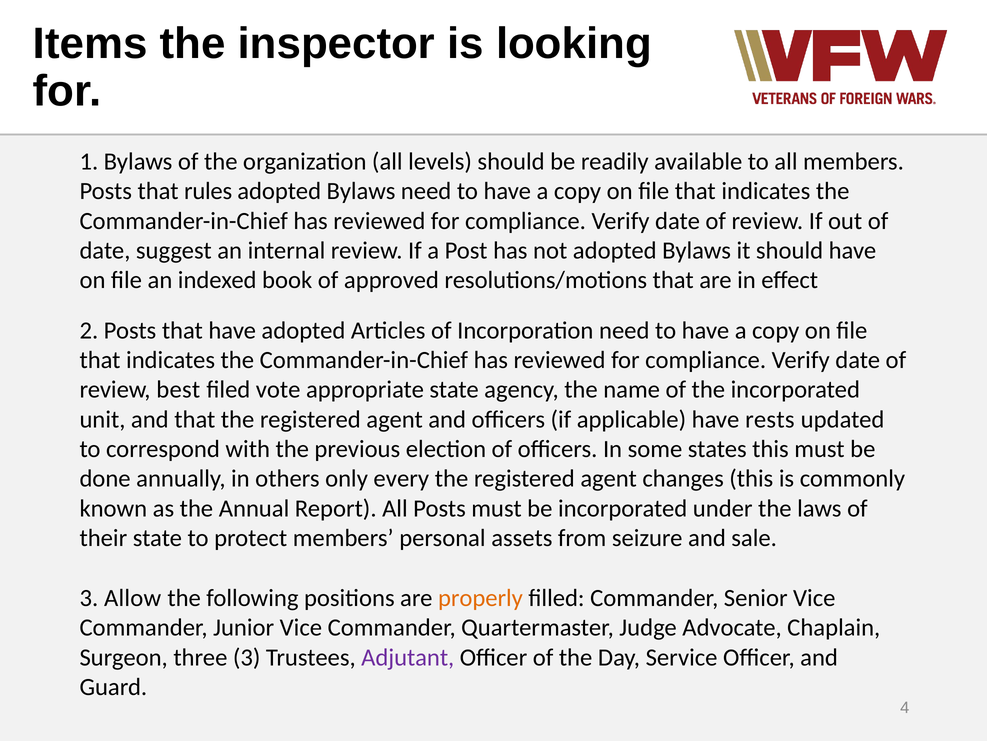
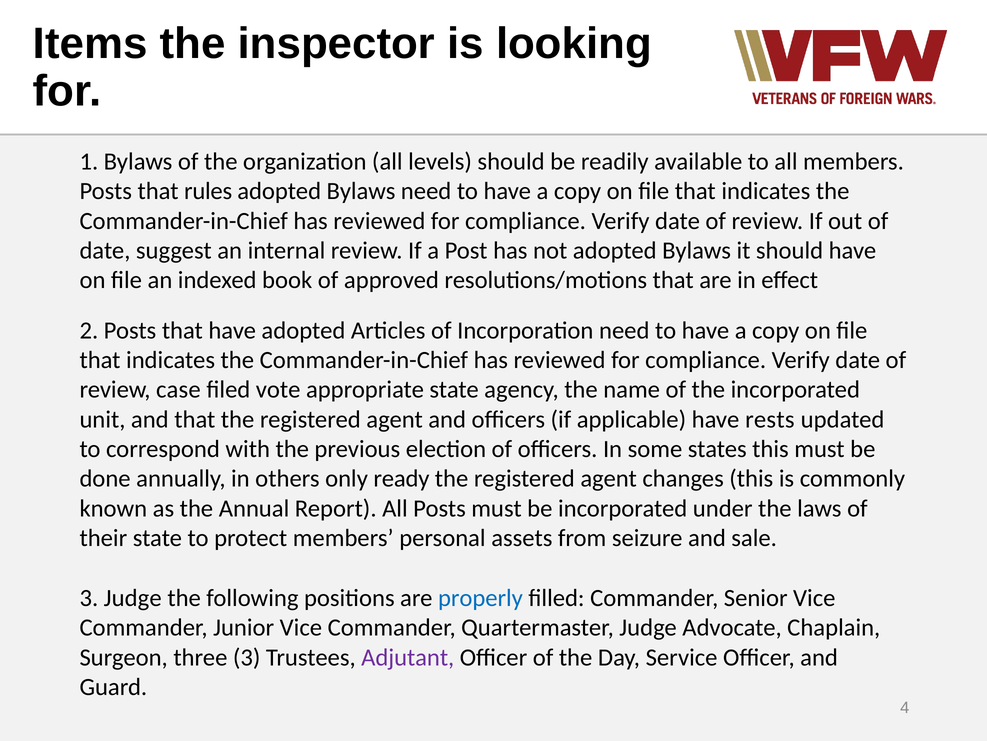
best: best -> case
every: every -> ready
3 Allow: Allow -> Judge
properly colour: orange -> blue
